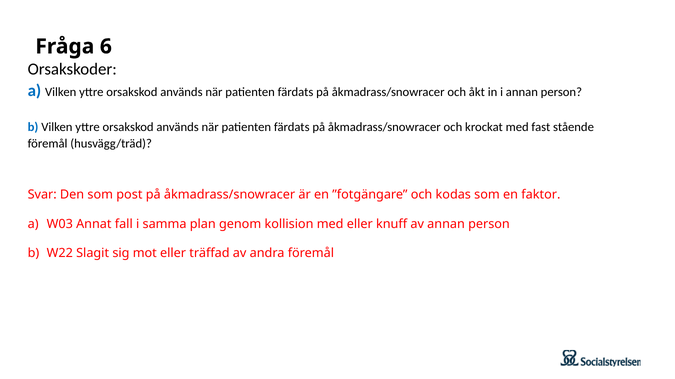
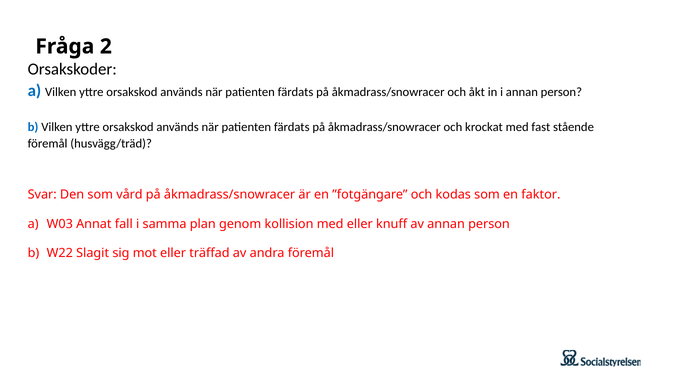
6: 6 -> 2
post: post -> vård
